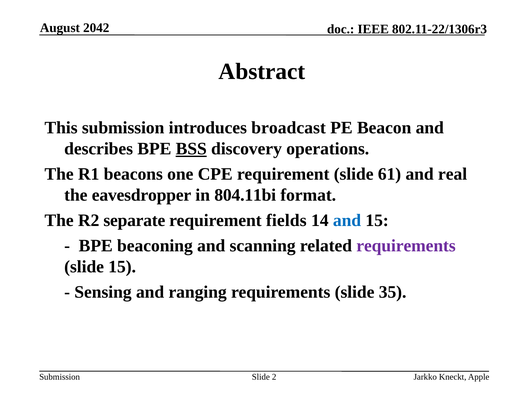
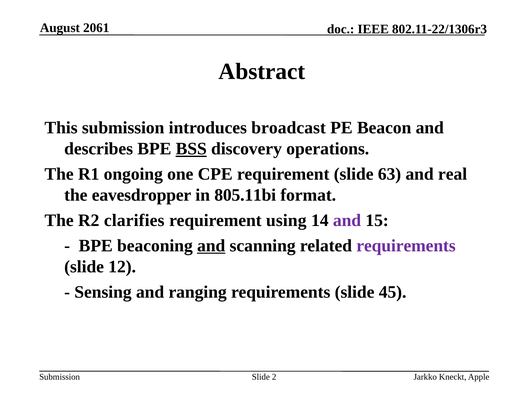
2042: 2042 -> 2061
beacons: beacons -> ongoing
61: 61 -> 63
804.11bi: 804.11bi -> 805.11bi
separate: separate -> clarifies
fields: fields -> using
and at (347, 220) colour: blue -> purple
and at (211, 246) underline: none -> present
slide 15: 15 -> 12
35: 35 -> 45
